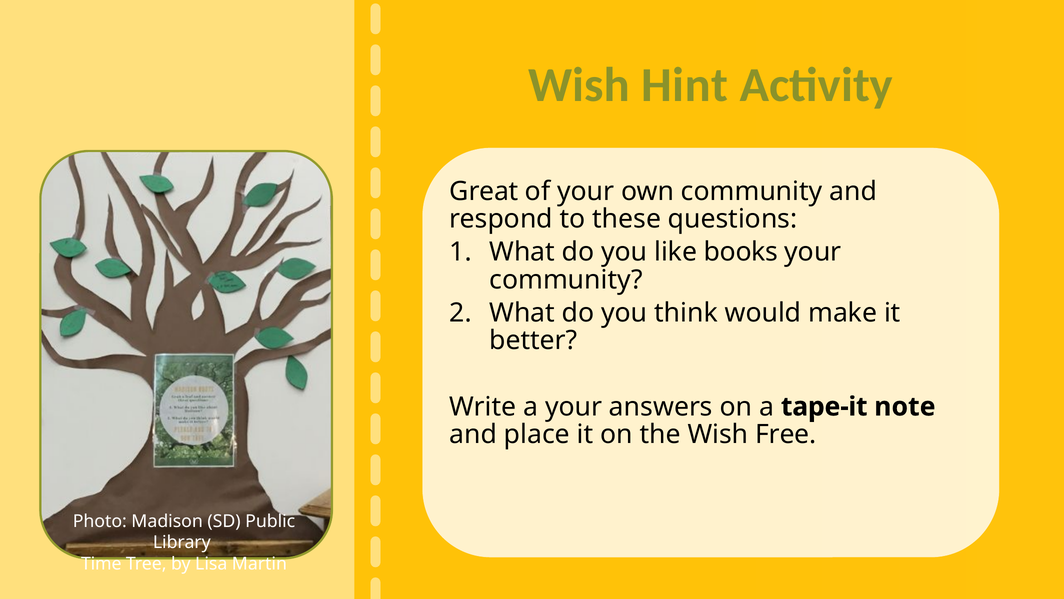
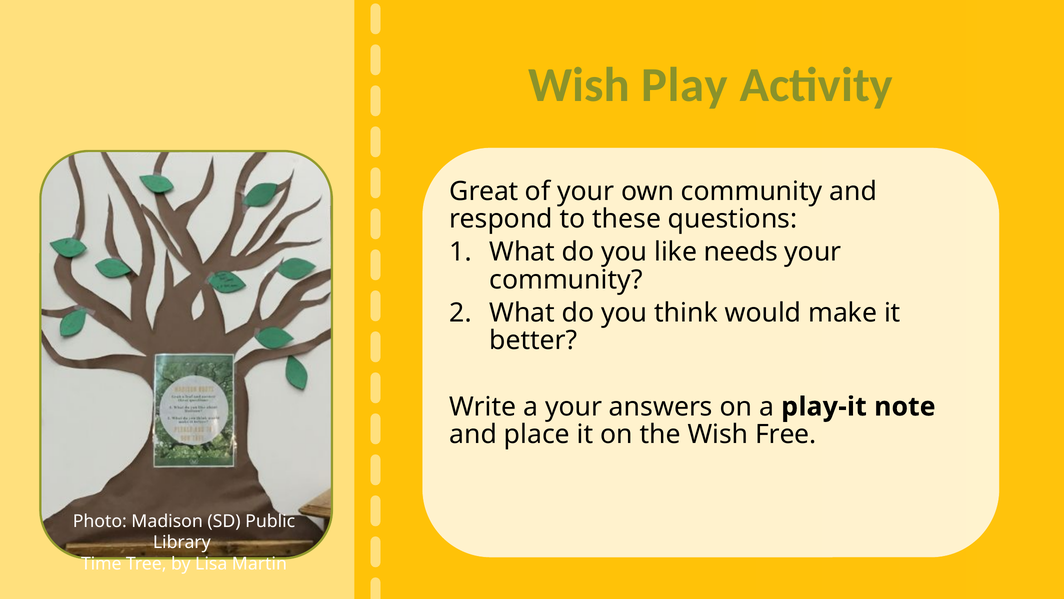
Hint: Hint -> Play
books: books -> needs
tape-it: tape-it -> play-it
